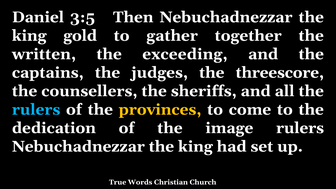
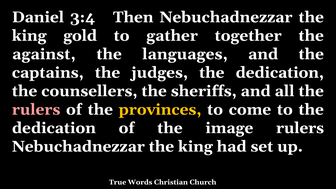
3:5: 3:5 -> 3:4
written: written -> against
exceeding: exceeding -> languages
judges the threescore: threescore -> dedication
rulers at (36, 110) colour: light blue -> pink
